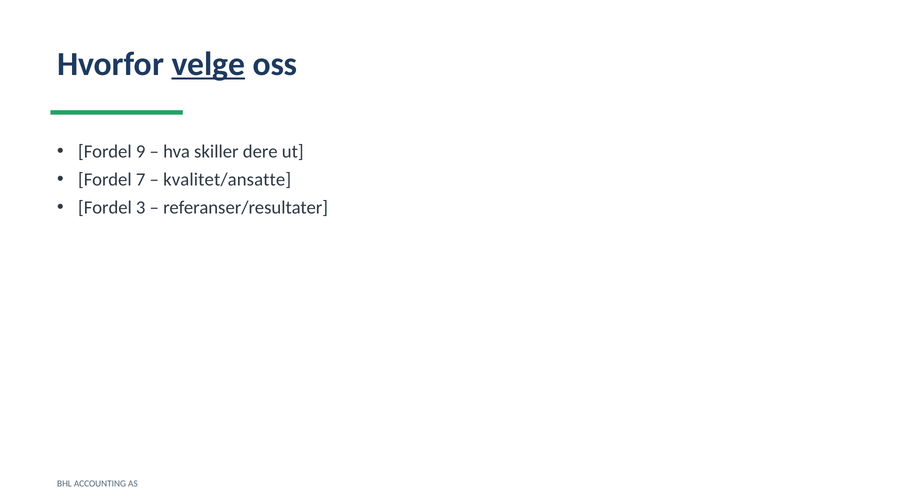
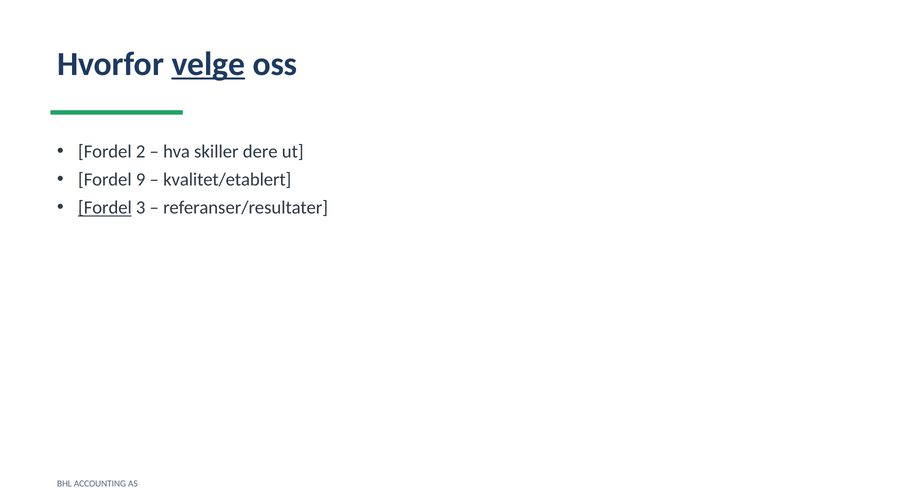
9: 9 -> 2
7: 7 -> 9
kvalitet/ansatte: kvalitet/ansatte -> kvalitet/etablert
Fordel at (105, 208) underline: none -> present
